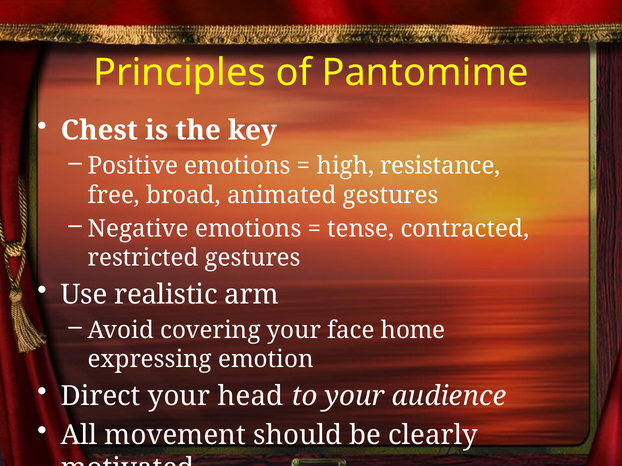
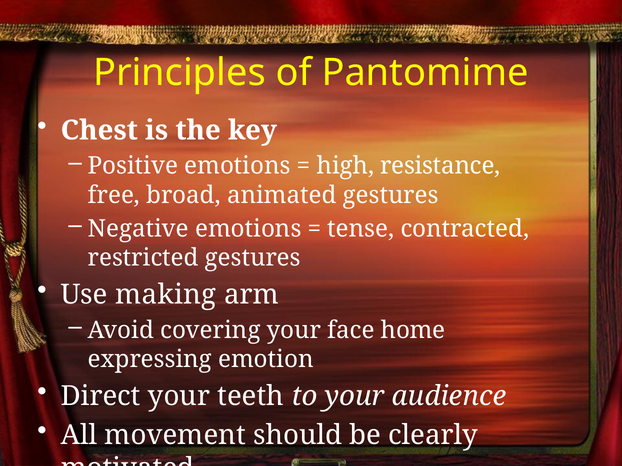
realistic: realistic -> making
head: head -> teeth
